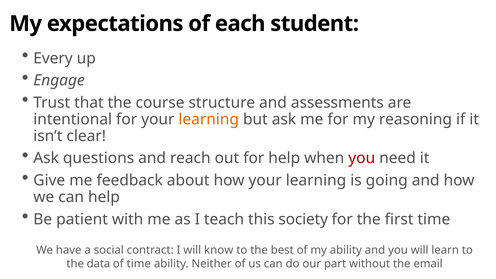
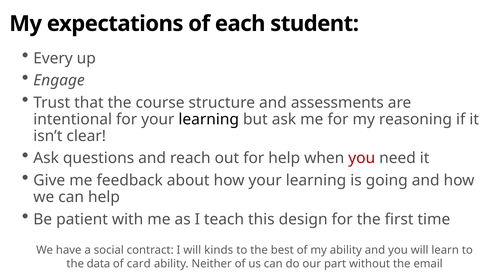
learning at (209, 119) colour: orange -> black
society: society -> design
know: know -> kinds
of time: time -> card
